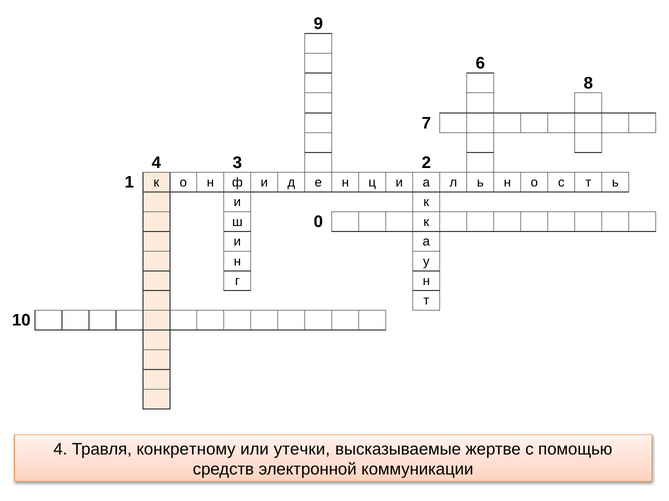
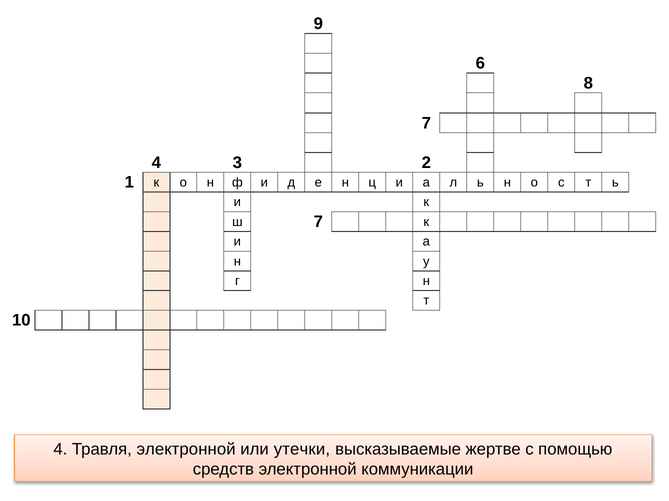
ш 0: 0 -> 7
Травля конкретному: конкретному -> электронной
